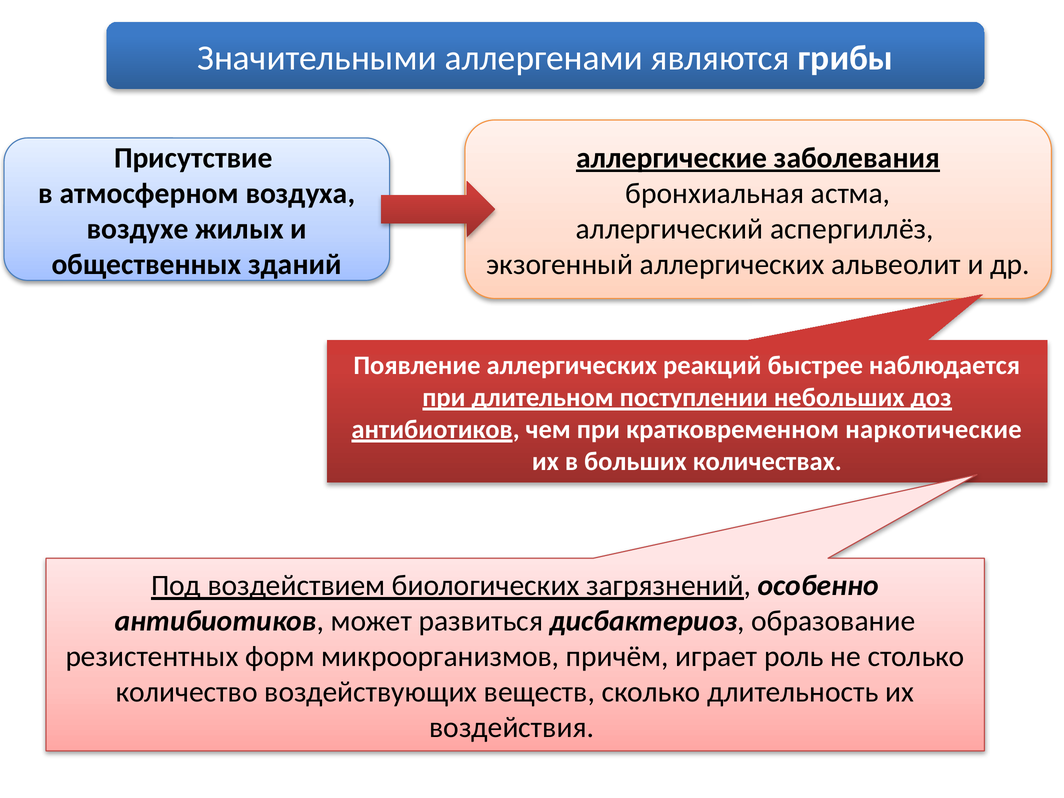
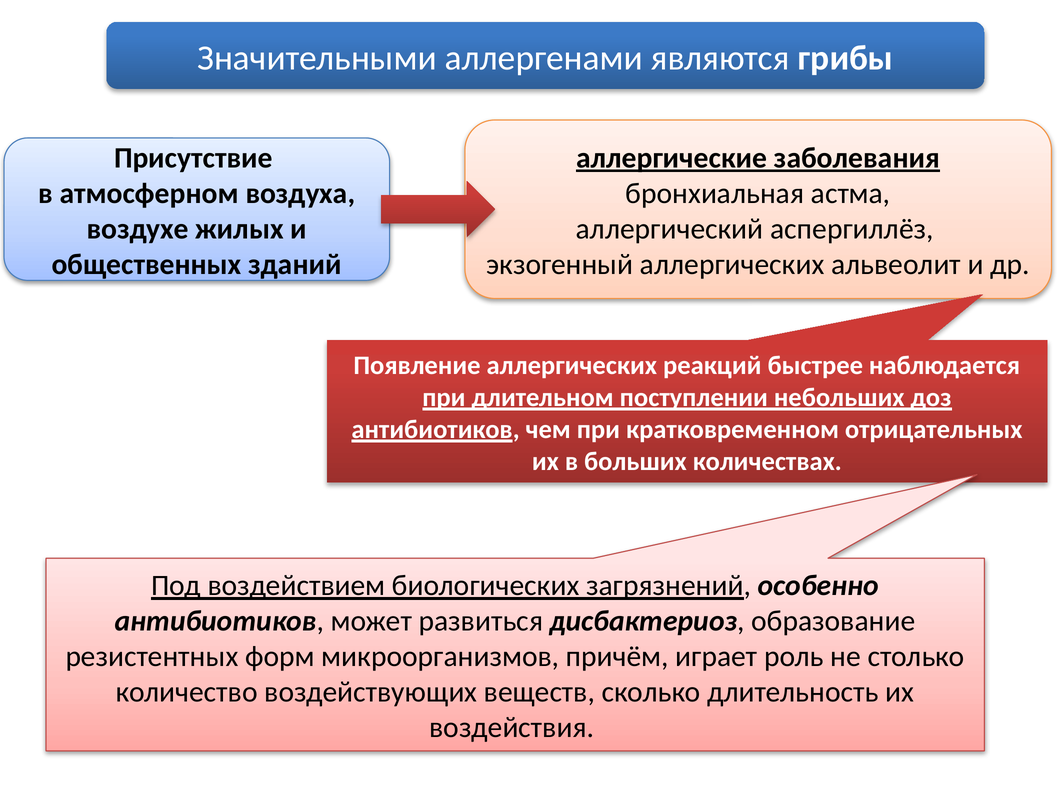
наркотические: наркотические -> отрицательных
